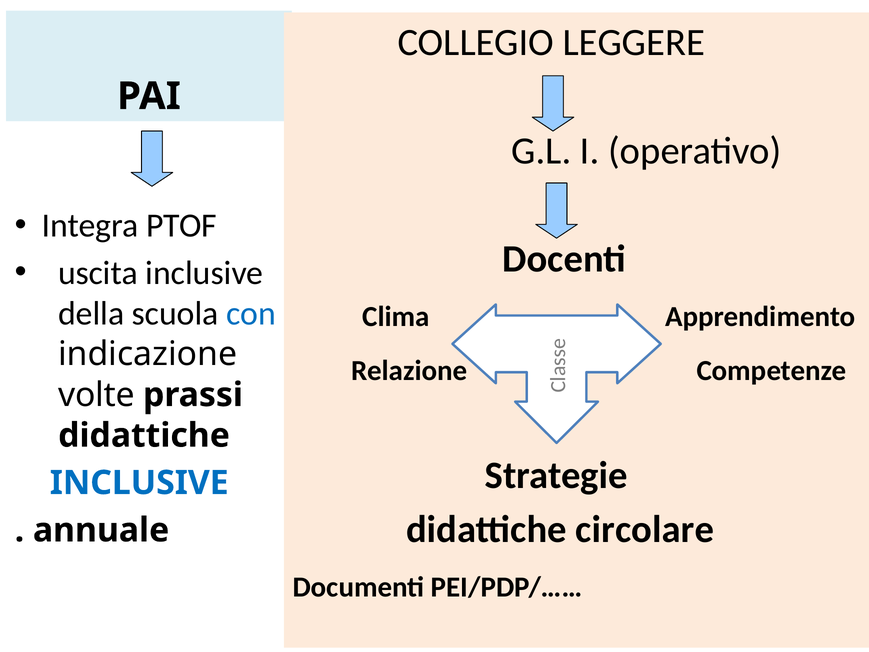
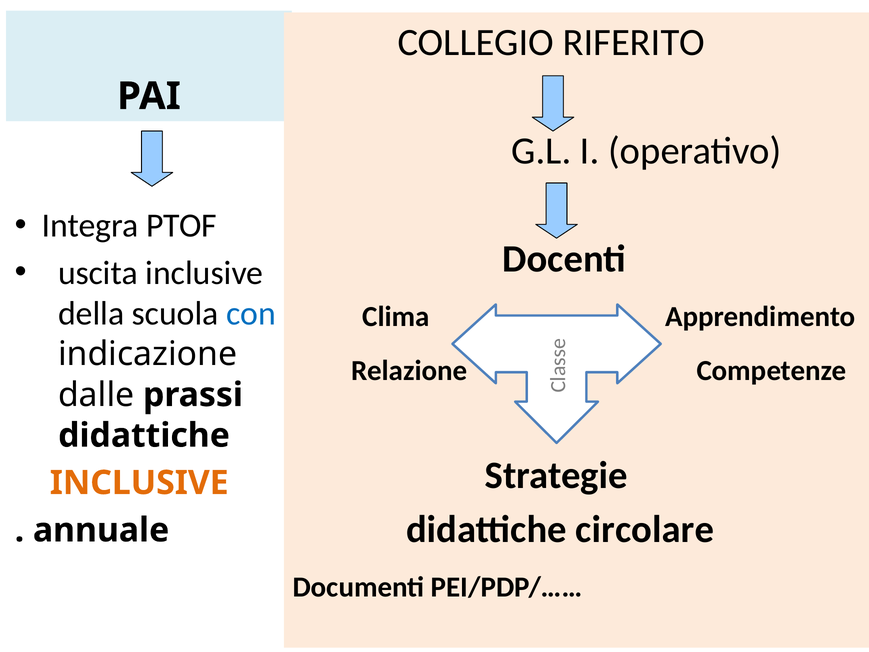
LEGGERE: LEGGERE -> RIFERITO
volte: volte -> dalle
INCLUSIVE at (139, 483) colour: blue -> orange
